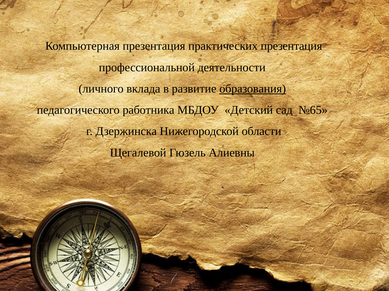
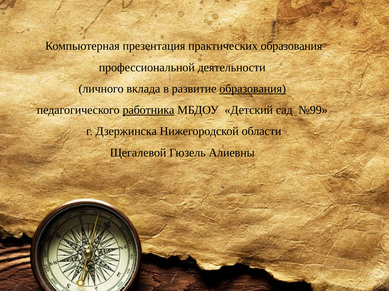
практических презентация: презентация -> образования
работника underline: none -> present
№65: №65 -> №99
